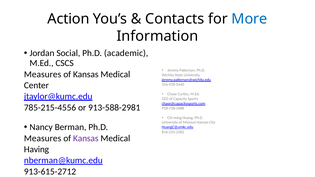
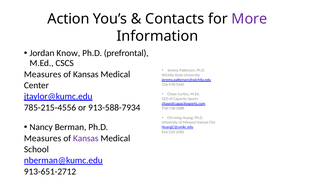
More colour: blue -> purple
Social: Social -> Know
academic: academic -> prefrontal
913-588-2981: 913-588-2981 -> 913-588-7934
Having: Having -> School
913-615-2712: 913-615-2712 -> 913-651-2712
